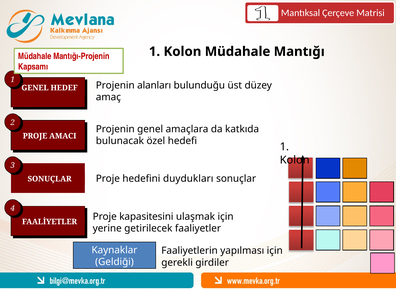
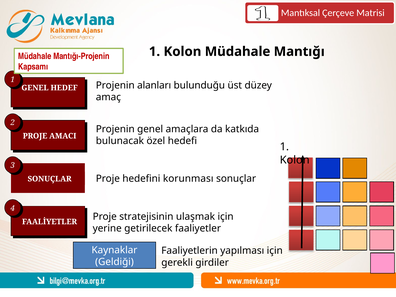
duydukları: duydukları -> korunması
kapasitesini: kapasitesini -> stratejisinin
